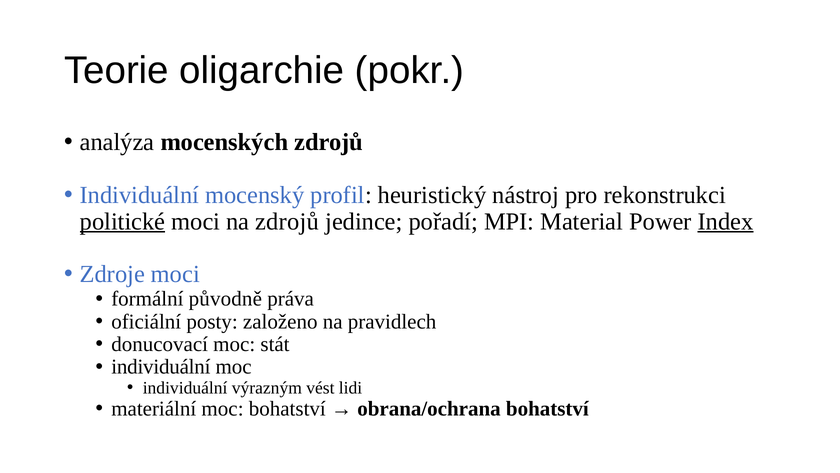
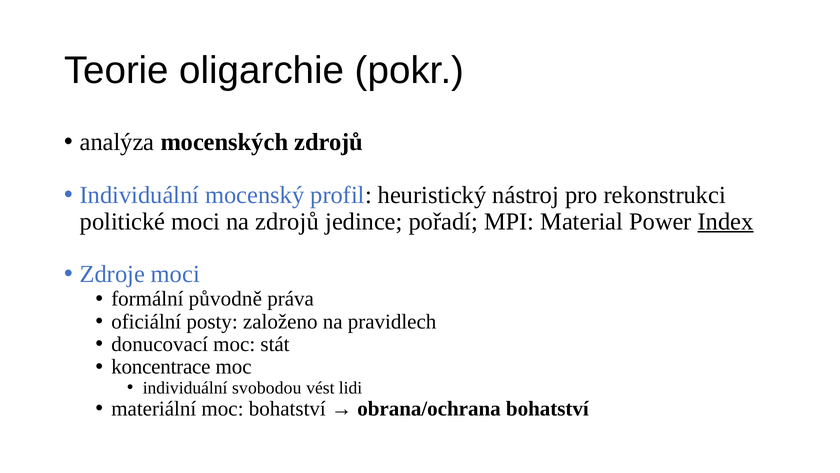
politické underline: present -> none
individuální at (161, 367): individuální -> koncentrace
výrazným: výrazným -> svobodou
